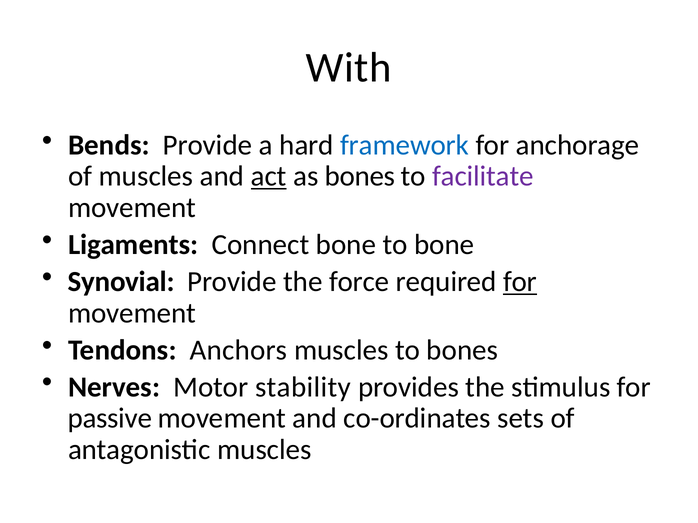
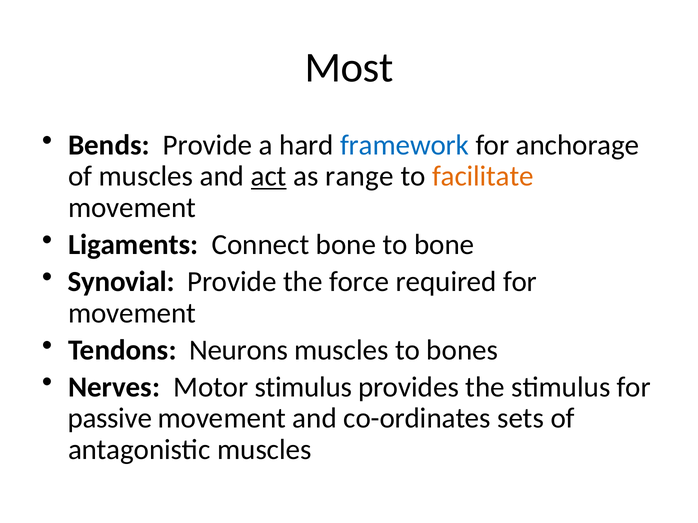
With: With -> Most
as bones: bones -> range
facilitate colour: purple -> orange
for at (520, 282) underline: present -> none
Anchors: Anchors -> Neurons
Motor stability: stability -> stimulus
